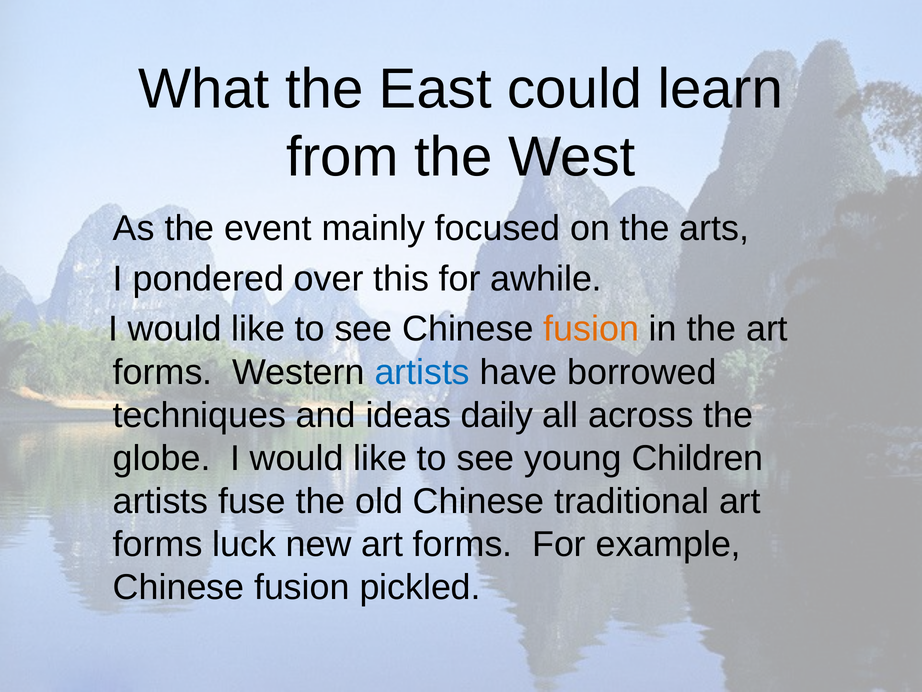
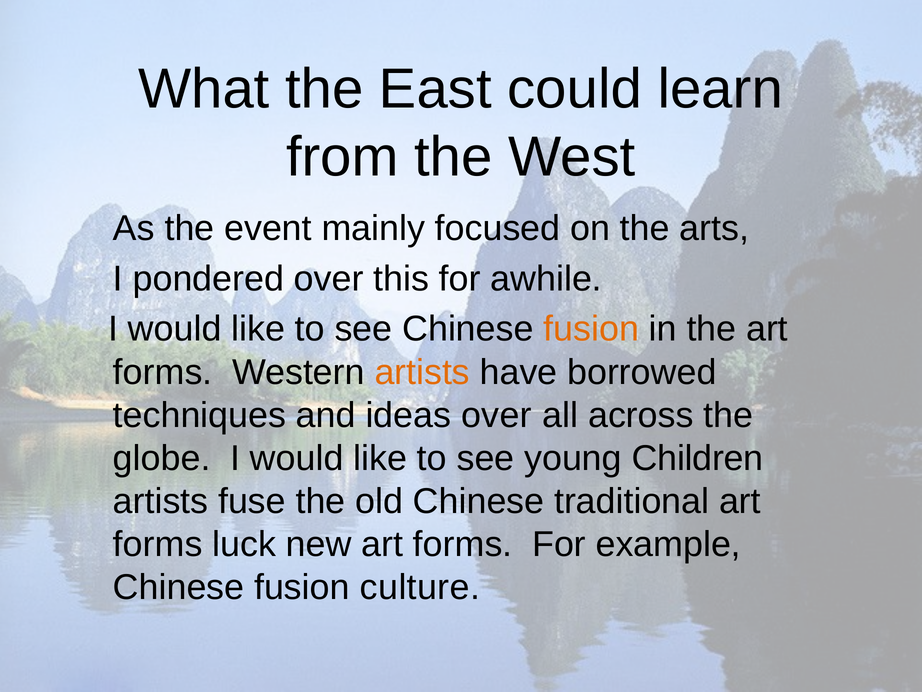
artists at (422, 372) colour: blue -> orange
ideas daily: daily -> over
pickled: pickled -> culture
